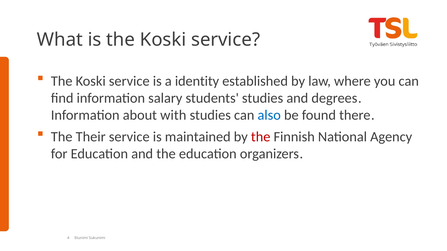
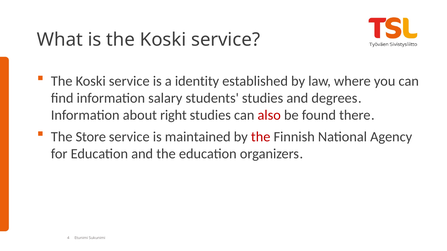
with: with -> right
also colour: blue -> red
Their: Their -> Store
